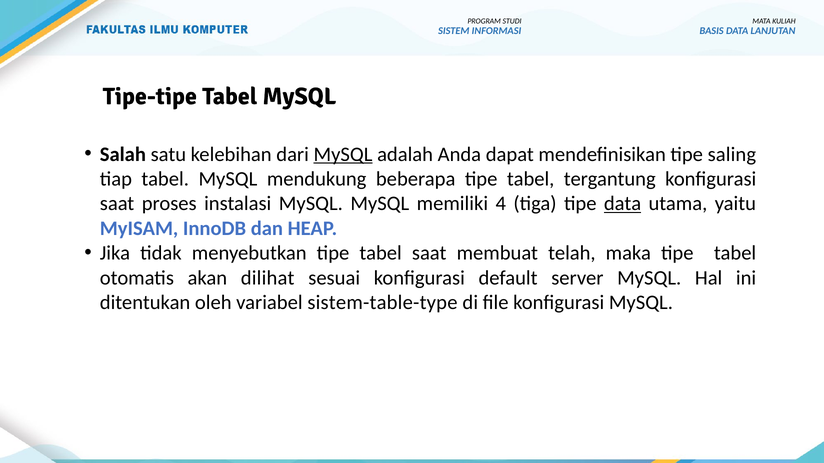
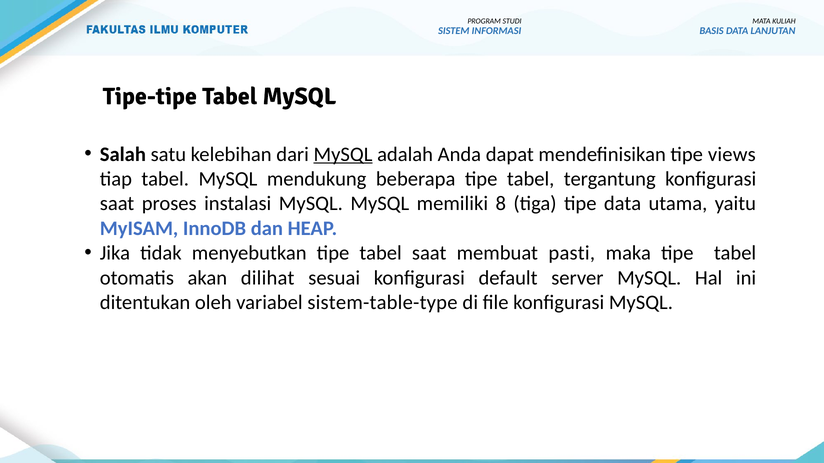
saling: saling -> views
4: 4 -> 8
data at (623, 204) underline: present -> none
telah: telah -> pasti
